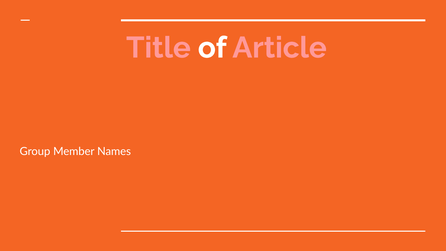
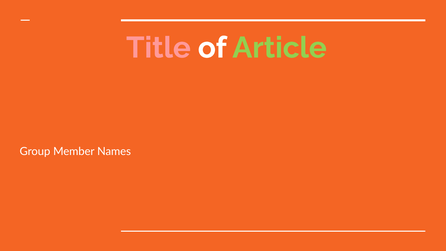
Article colour: pink -> light green
